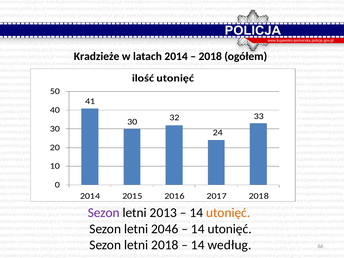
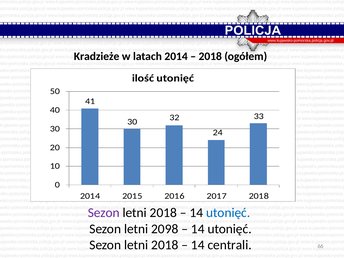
2013 at (163, 213): 2013 -> 2018
utonięć at (228, 213) colour: orange -> blue
2046: 2046 -> 2098
według: według -> centrali
